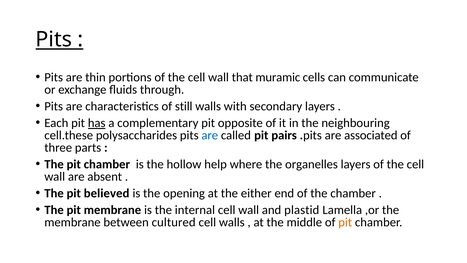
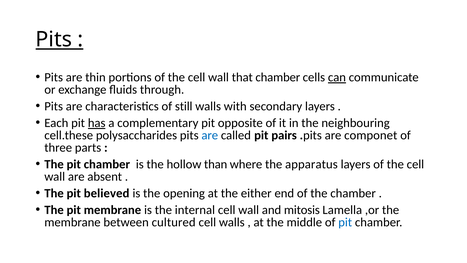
that muramic: muramic -> chamber
can underline: none -> present
associated: associated -> componet
help: help -> than
organelles: organelles -> apparatus
plastid: plastid -> mitosis
pit at (345, 222) colour: orange -> blue
